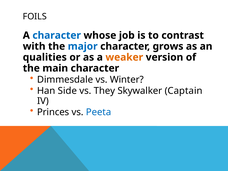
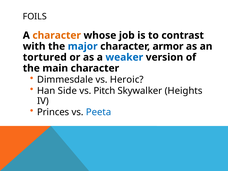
character at (57, 35) colour: blue -> orange
grows: grows -> armor
qualities: qualities -> tortured
weaker colour: orange -> blue
Winter: Winter -> Heroic
They: They -> Pitch
Captain: Captain -> Heights
